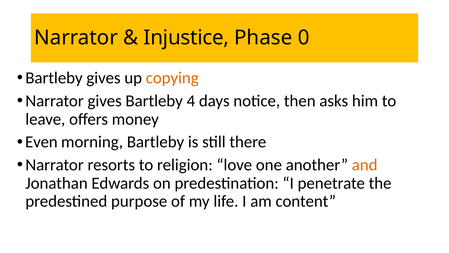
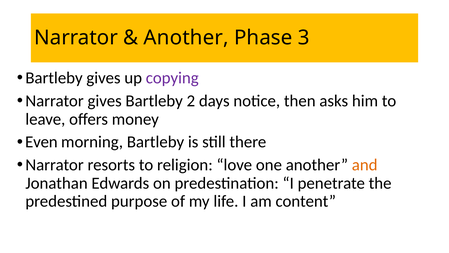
Injustice at (186, 38): Injustice -> Another
0: 0 -> 3
copying colour: orange -> purple
4: 4 -> 2
